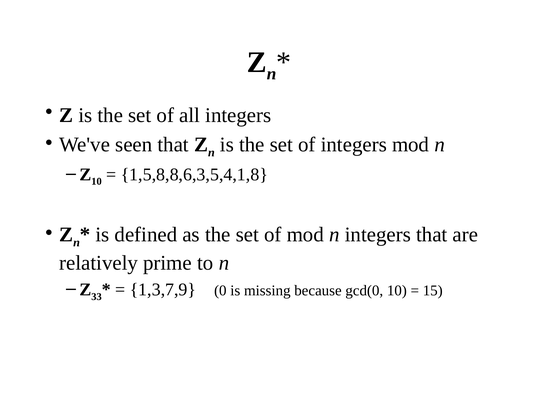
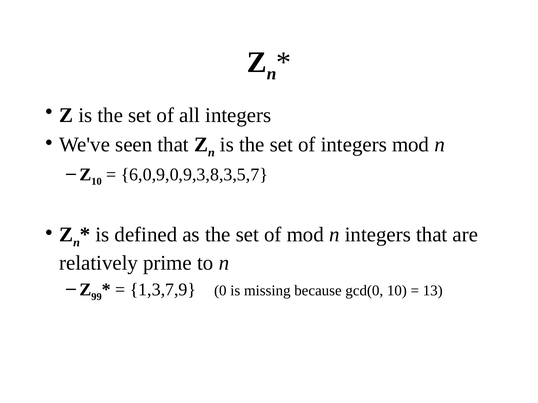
1,5,8,8,6,3,5,4,1,8: 1,5,8,8,6,3,5,4,1,8 -> 6,0,9,0,9,3,8,3,5,7
33: 33 -> 99
15: 15 -> 13
